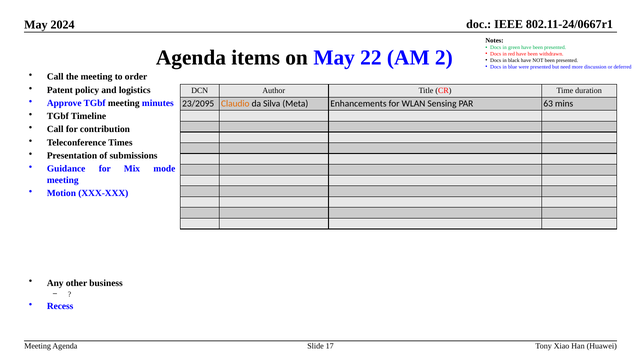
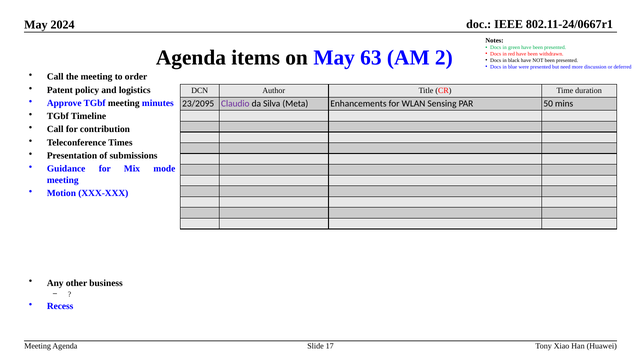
22: 22 -> 63
Claudio colour: orange -> purple
63: 63 -> 50
